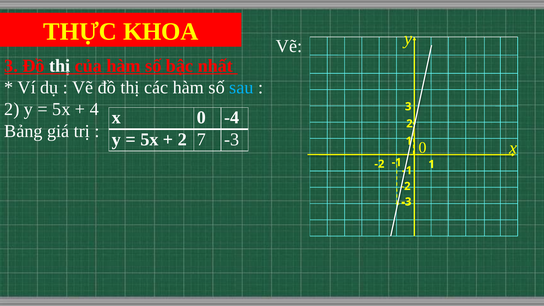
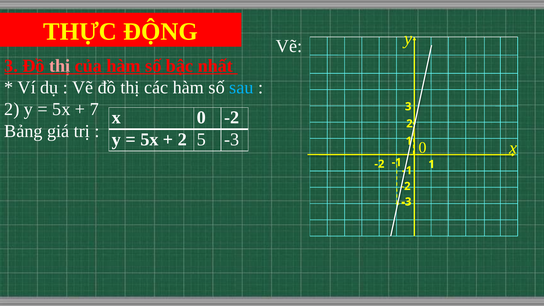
KHOA: KHOA -> ĐỘNG
thị at (60, 66) colour: white -> pink
4: 4 -> 7
0 -4: -4 -> -2
7: 7 -> 5
